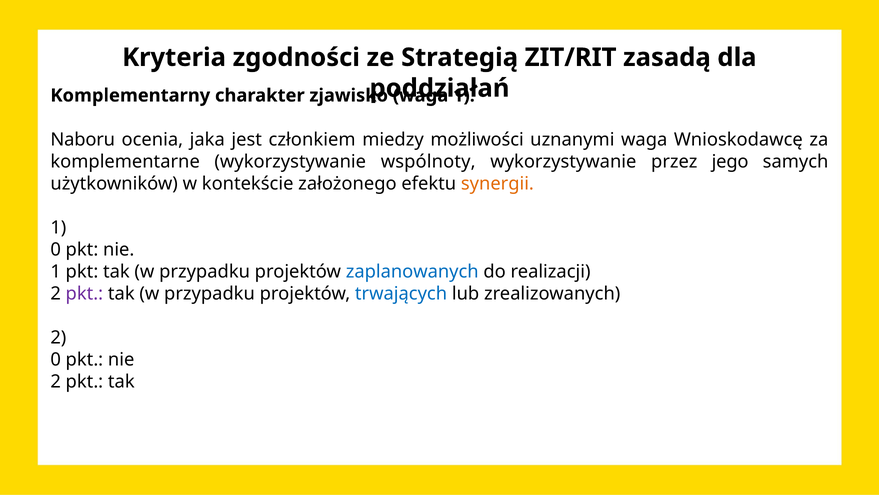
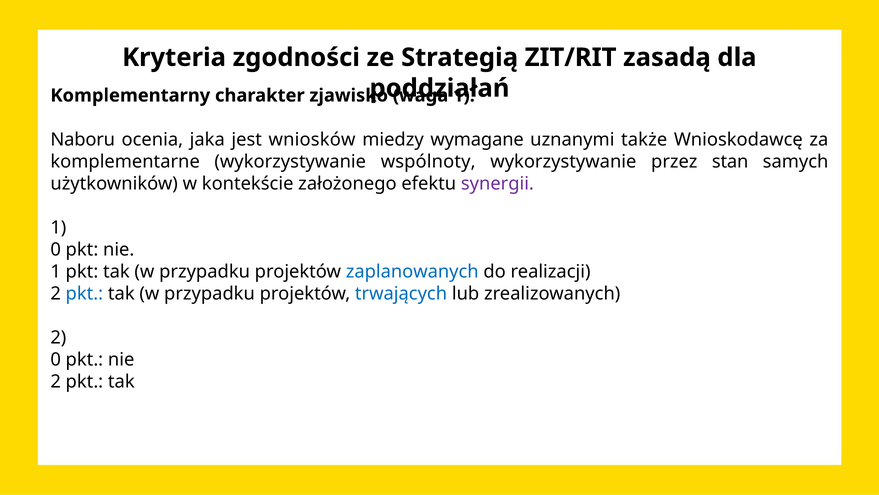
członkiem: członkiem -> wniosków
możliwości: możliwości -> wymagane
uznanymi waga: waga -> także
jego: jego -> stan
synergii colour: orange -> purple
pkt at (84, 293) colour: purple -> blue
